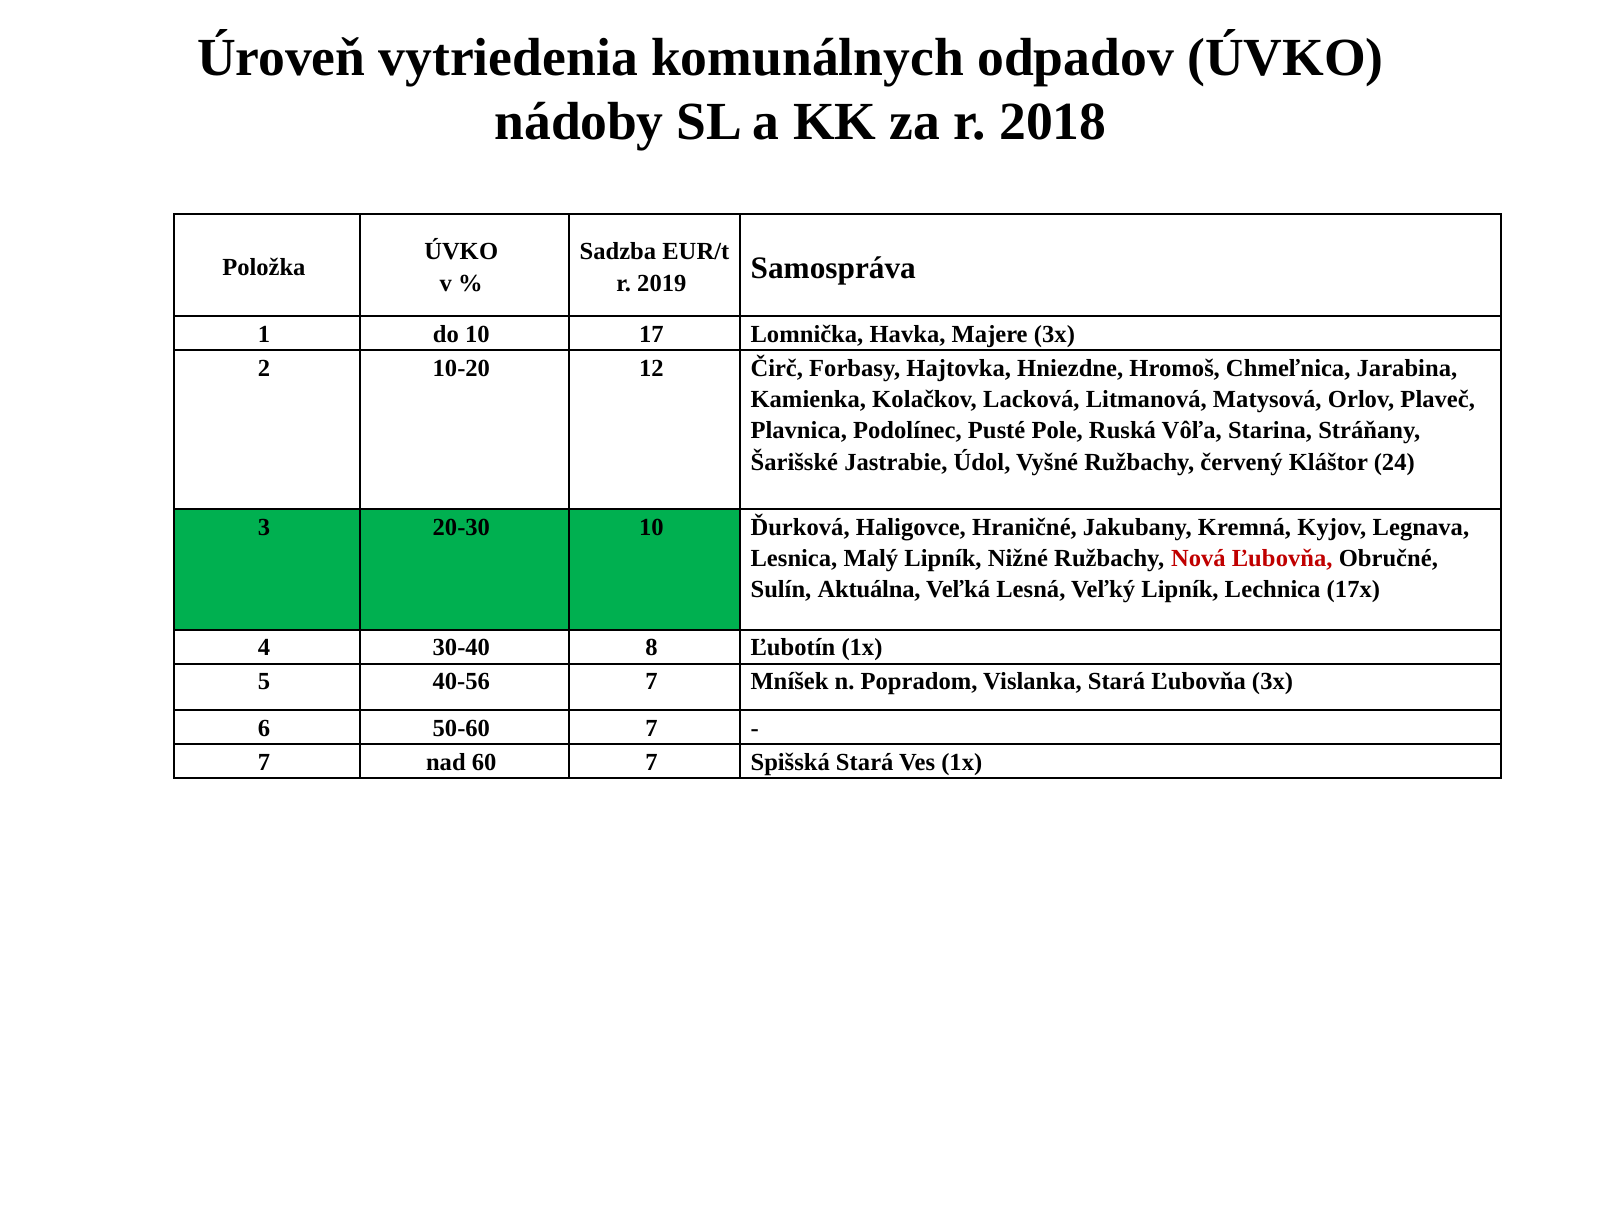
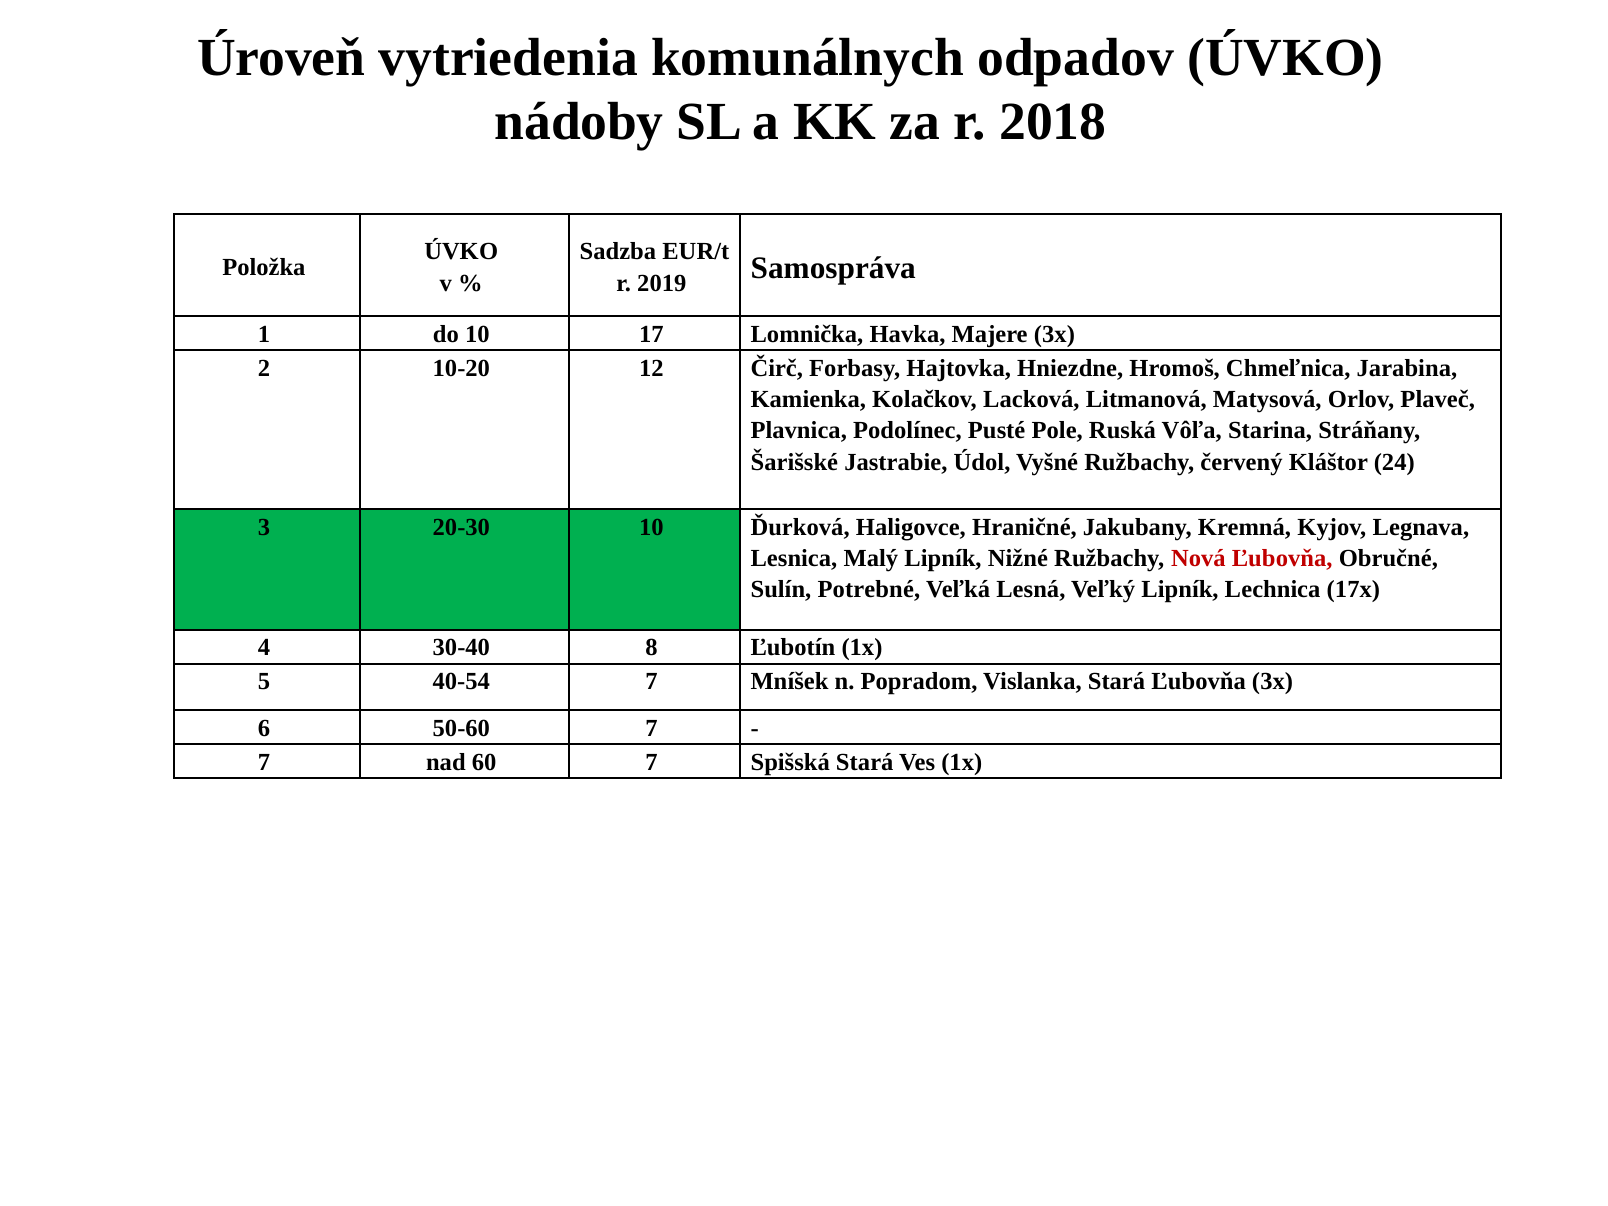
Aktuálna: Aktuálna -> Potrebné
40-56: 40-56 -> 40-54
